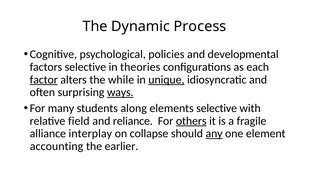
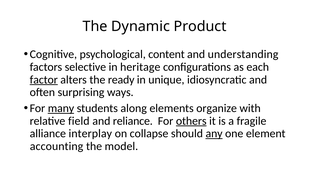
Process: Process -> Product
policies: policies -> content
developmental: developmental -> understanding
theories: theories -> heritage
while: while -> ready
unique underline: present -> none
ways underline: present -> none
many underline: none -> present
elements selective: selective -> organize
earlier: earlier -> model
